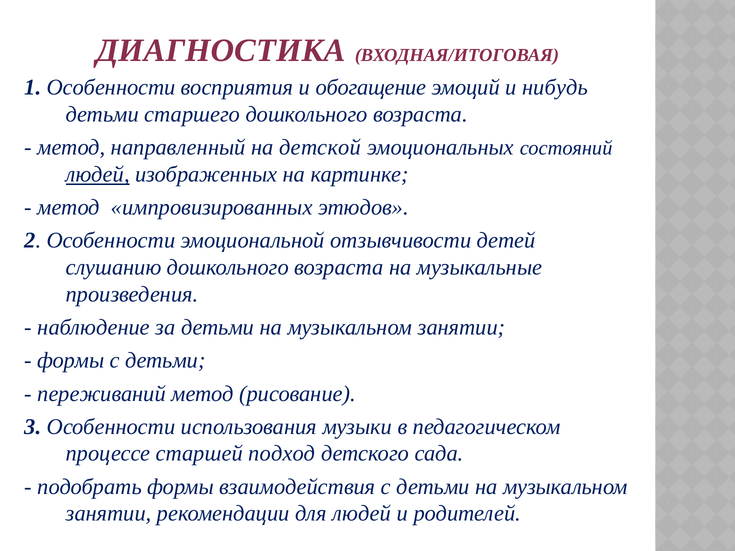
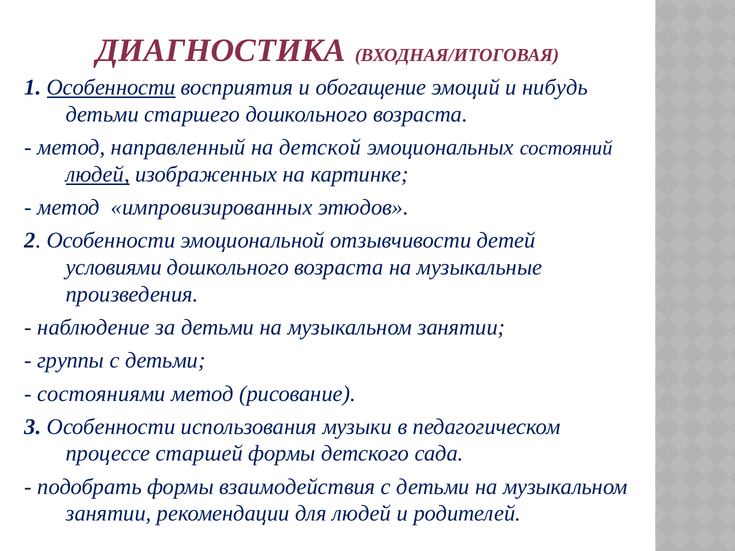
Особенности at (111, 88) underline: none -> present
слушанию: слушанию -> условиями
формы at (71, 361): формы -> группы
переживаний: переживаний -> состояниями
старшей подход: подход -> формы
